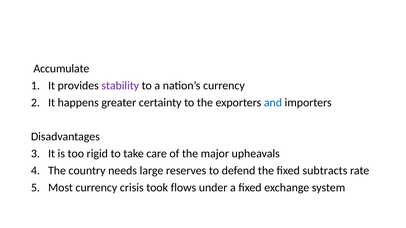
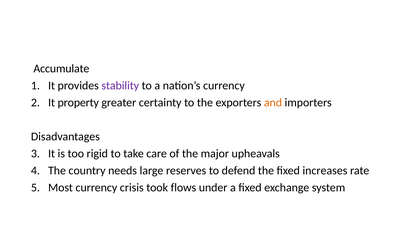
happens: happens -> property
and colour: blue -> orange
subtracts: subtracts -> increases
